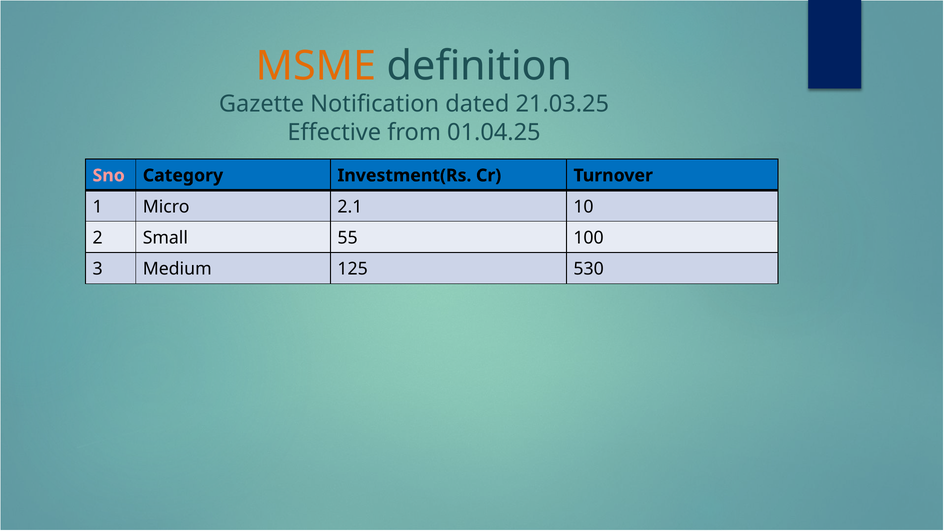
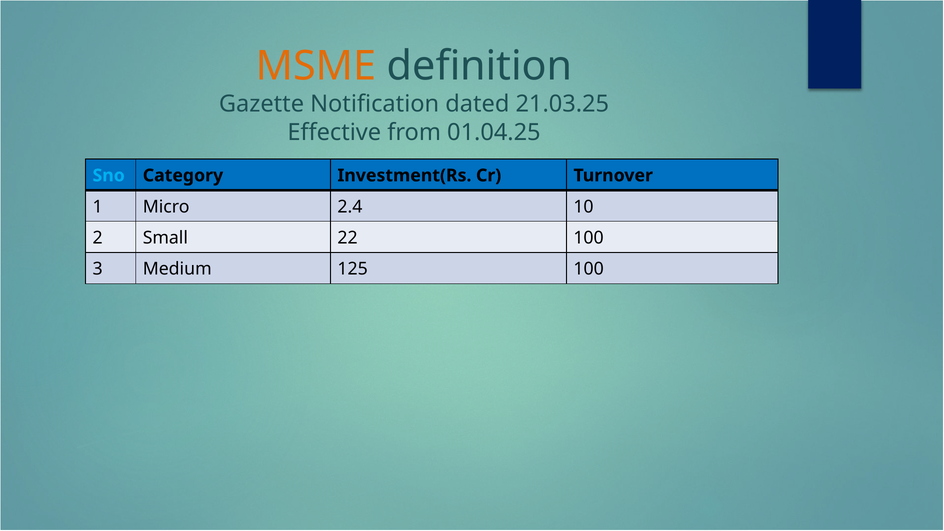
Sno colour: pink -> light blue
2.1: 2.1 -> 2.4
55: 55 -> 22
125 530: 530 -> 100
